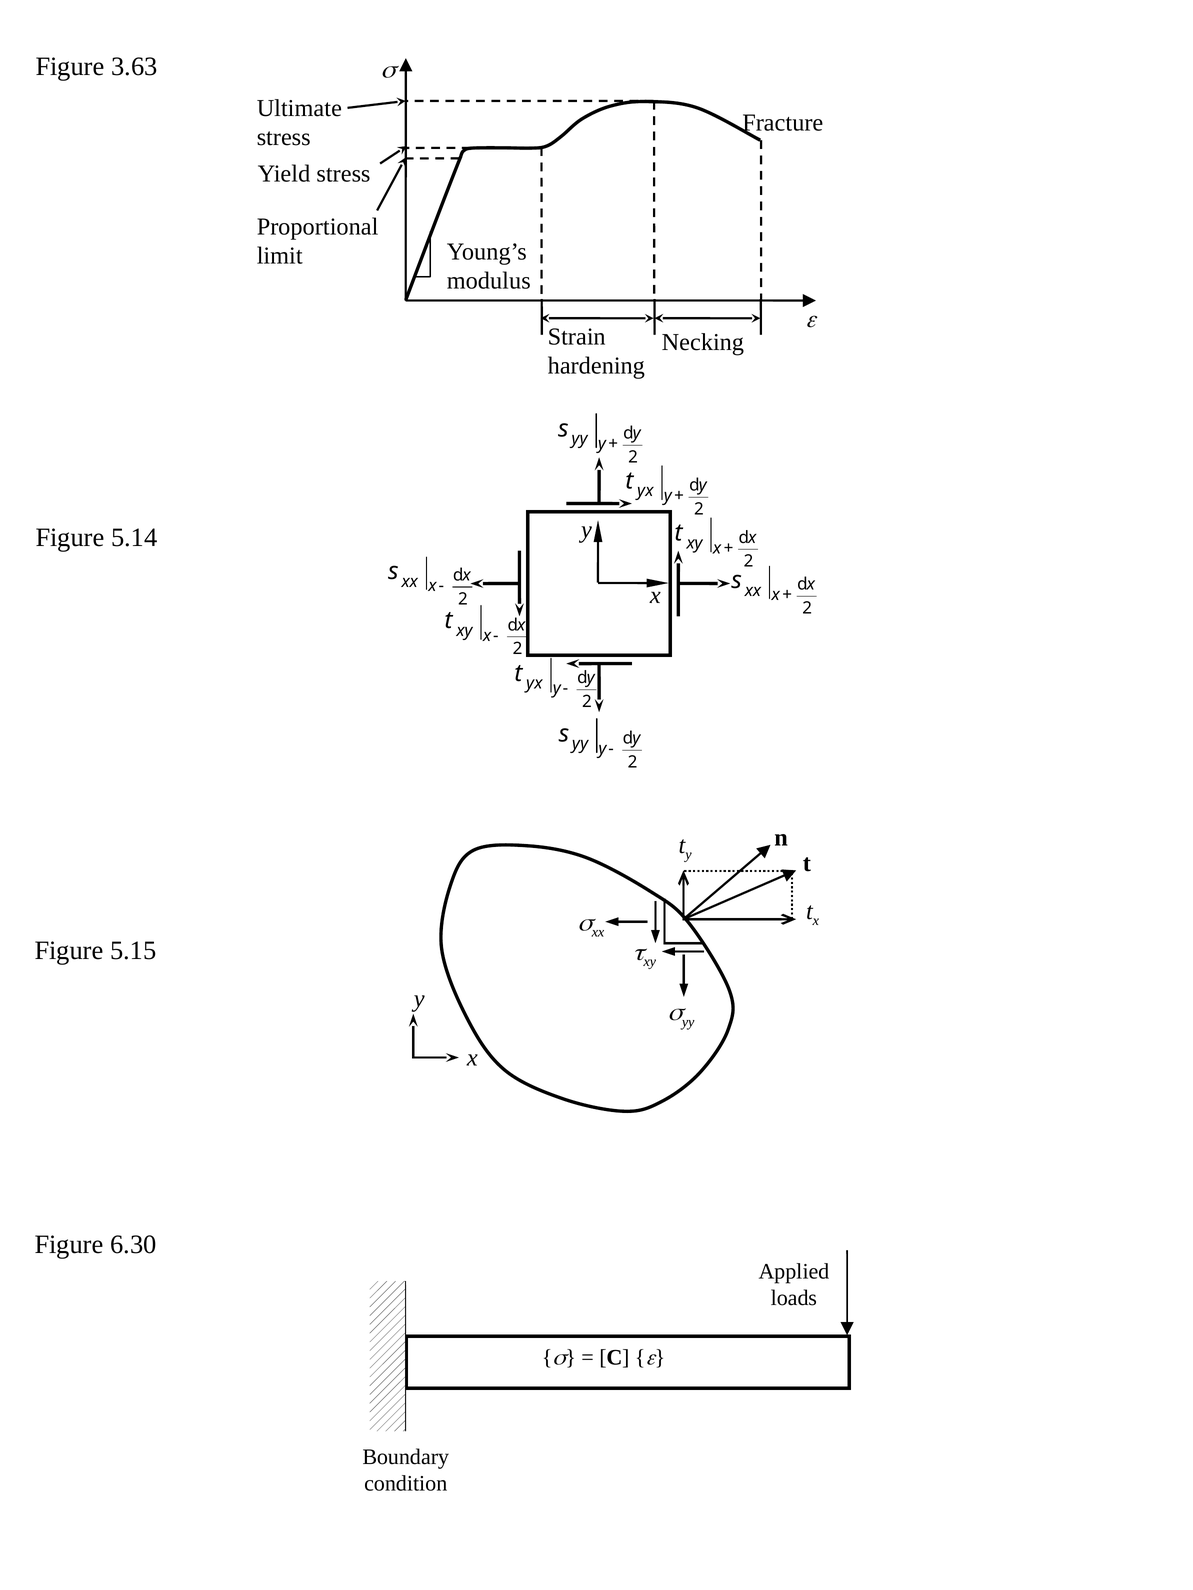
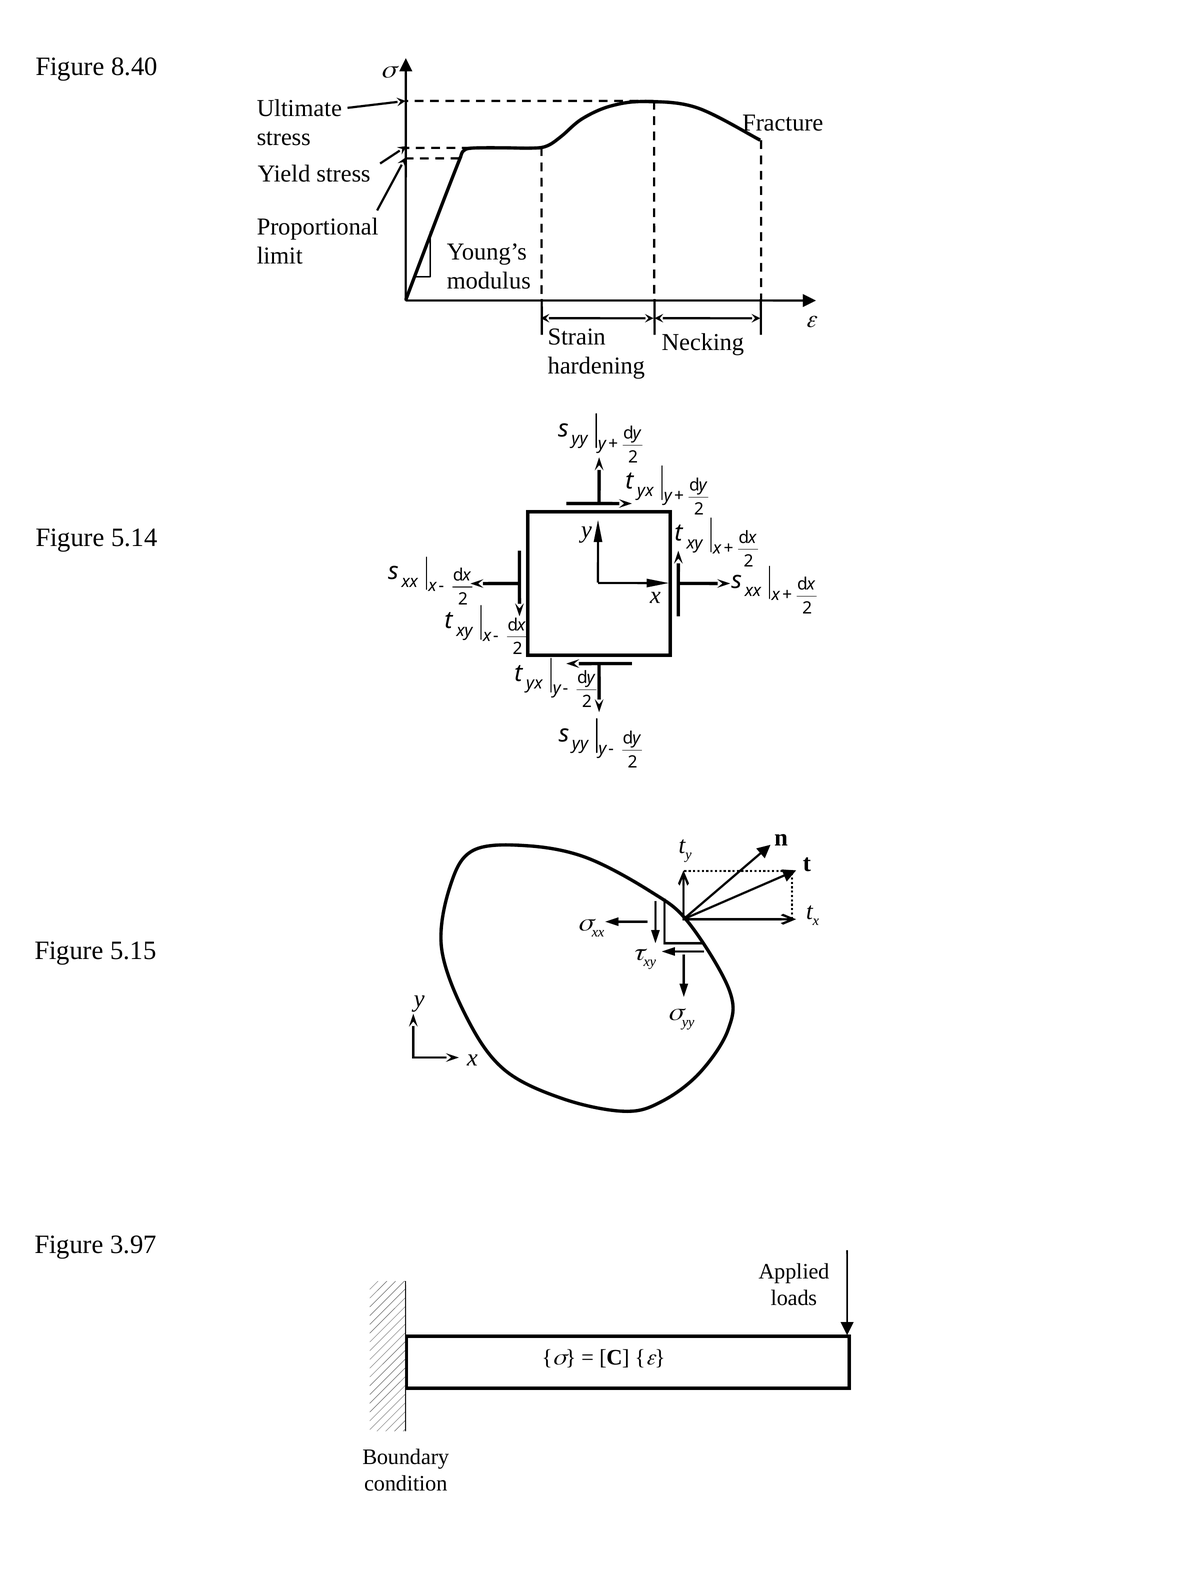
3.63: 3.63 -> 8.40
6.30: 6.30 -> 3.97
